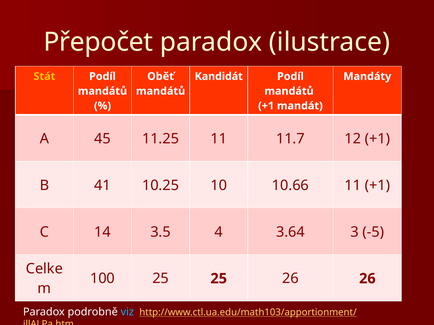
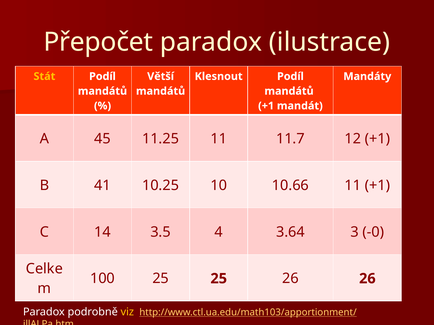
Oběť: Oběť -> Větší
Kandidát: Kandidát -> Klesnout
-5: -5 -> -0
viz colour: light blue -> yellow
